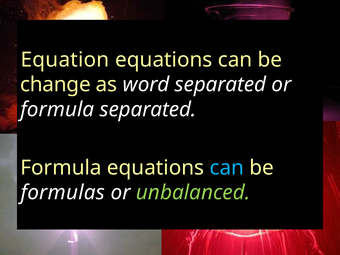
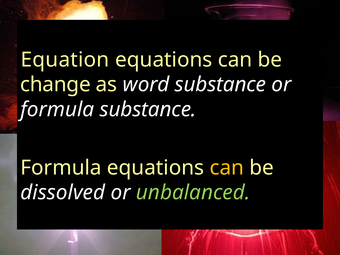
word separated: separated -> substance
formula separated: separated -> substance
can at (227, 168) colour: light blue -> yellow
formulas: formulas -> dissolved
